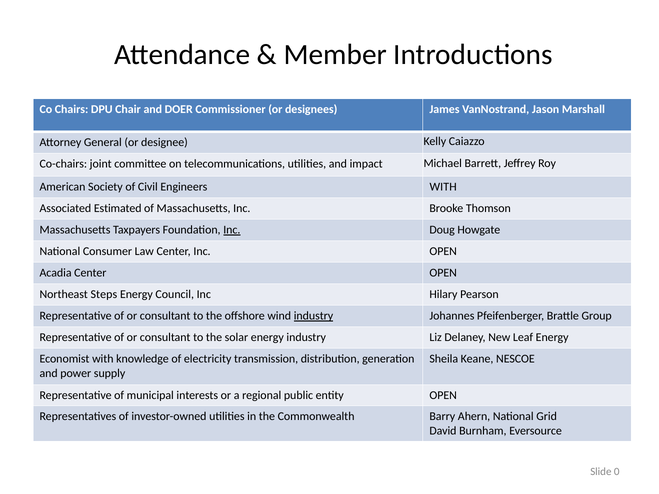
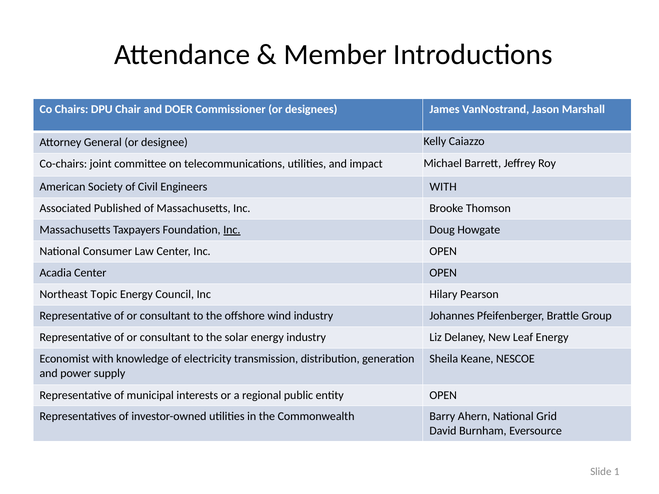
Estimated: Estimated -> Published
Steps: Steps -> Topic
industry at (313, 316) underline: present -> none
0: 0 -> 1
